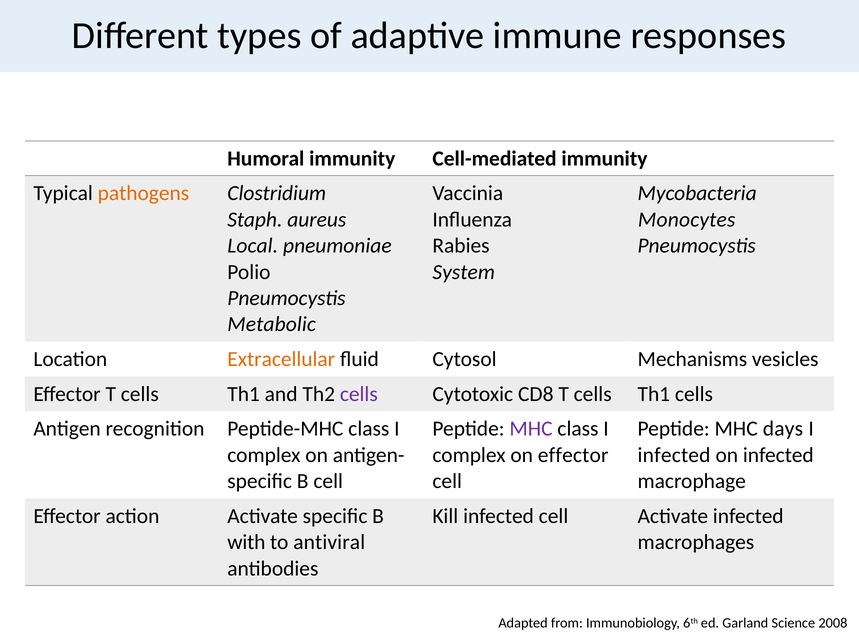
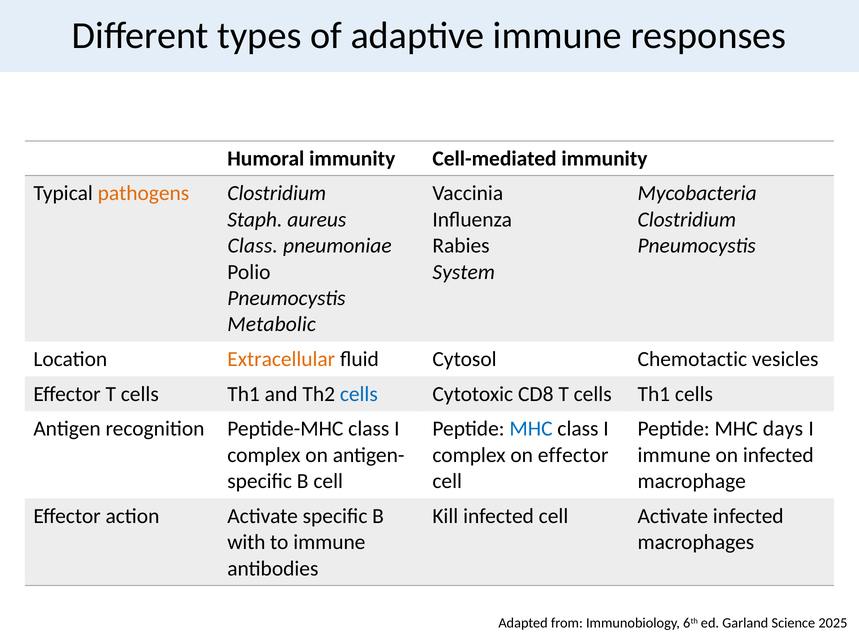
Monocytes at (687, 220): Monocytes -> Clostridium
Local at (253, 246): Local -> Class
Mechanisms: Mechanisms -> Chemotactic
cells at (359, 394) colour: purple -> blue
MHC at (531, 429) colour: purple -> blue
infected at (674, 455): infected -> immune
to antiviral: antiviral -> immune
2008: 2008 -> 2025
